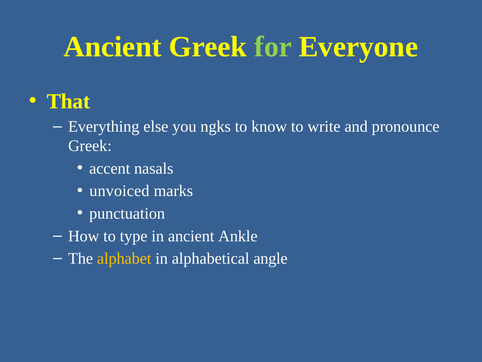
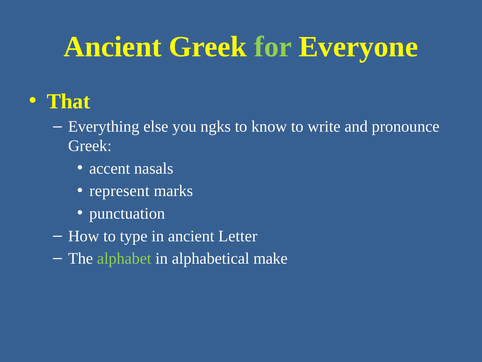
unvoiced: unvoiced -> represent
Ankle: Ankle -> Letter
alphabet colour: yellow -> light green
angle: angle -> make
